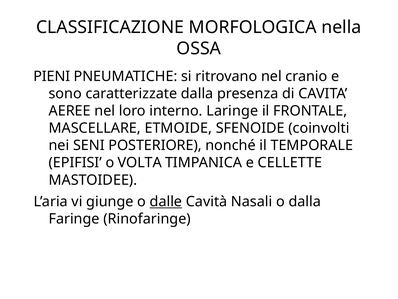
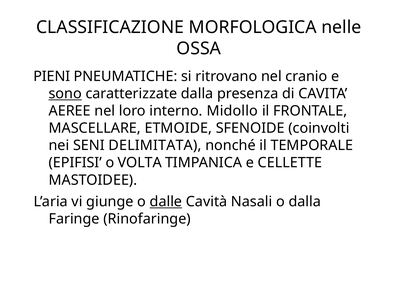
nella: nella -> nelle
sono underline: none -> present
Laringe: Laringe -> Midollo
POSTERIORE: POSTERIORE -> DELIMITATA
